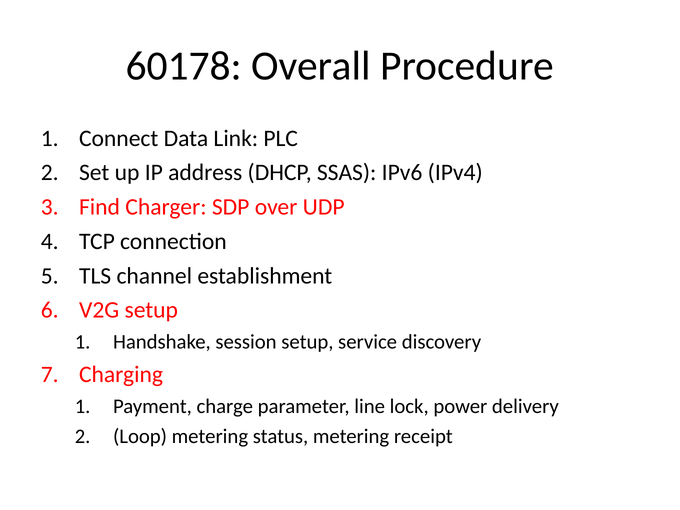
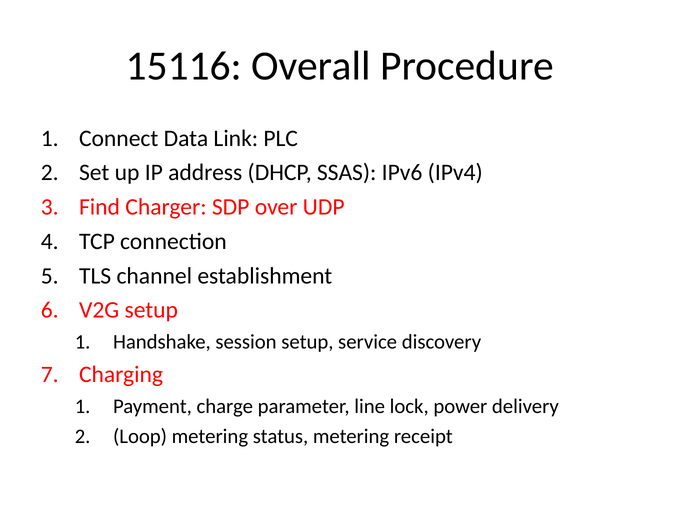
60178: 60178 -> 15116
